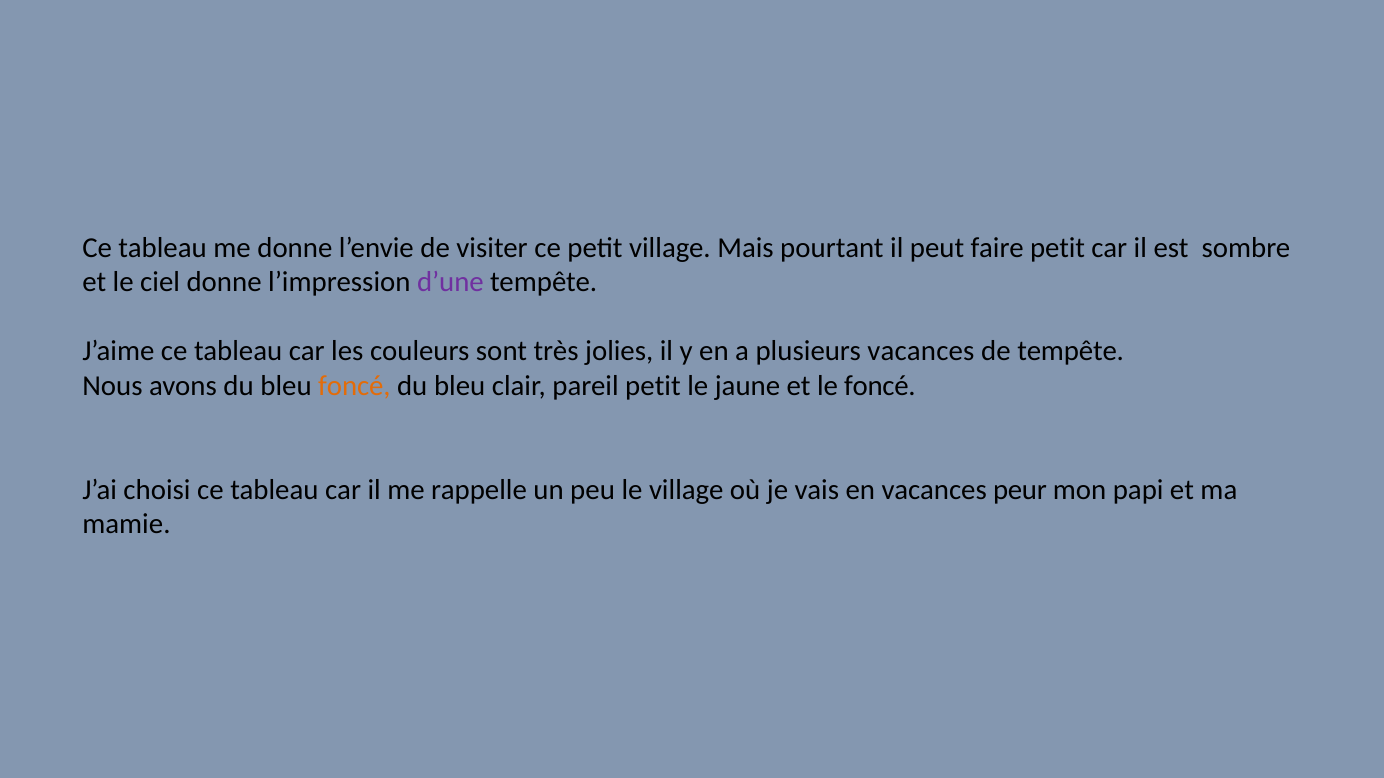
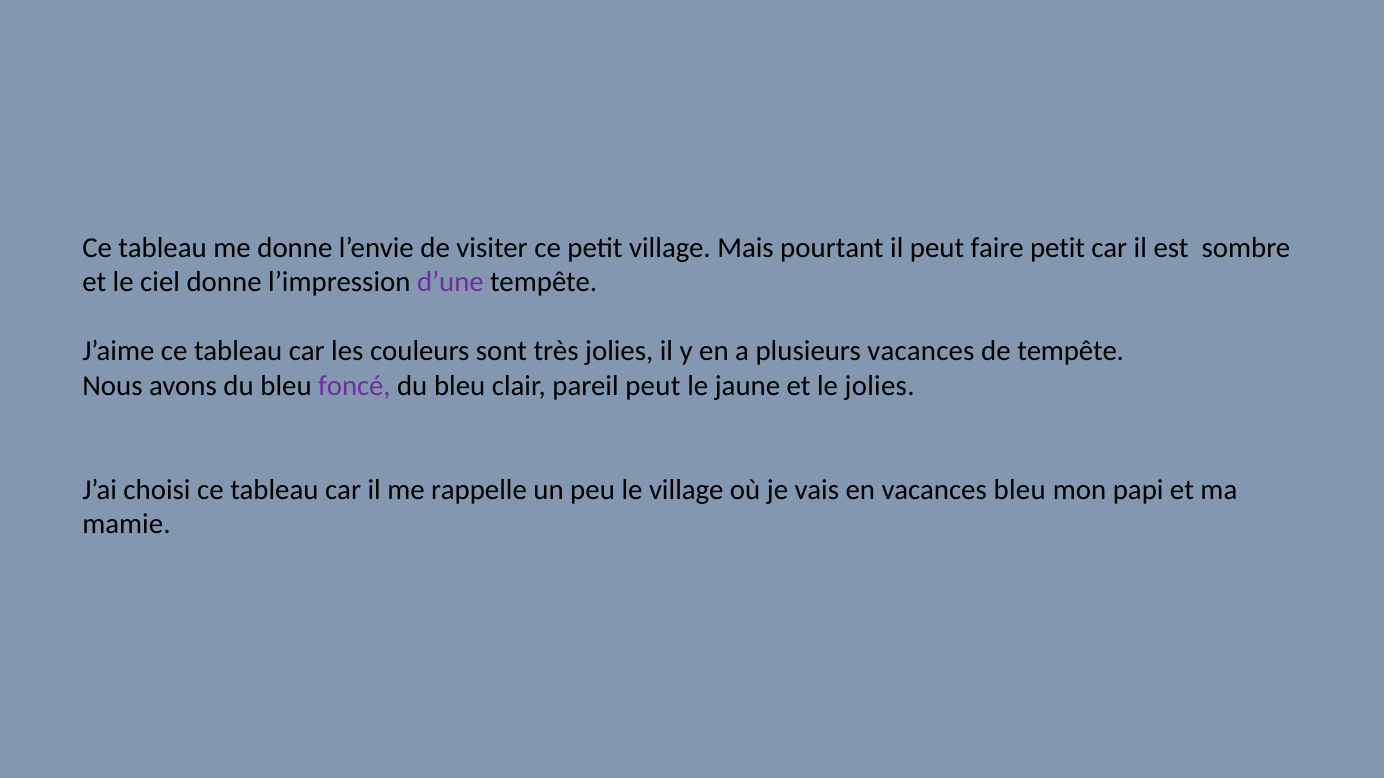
foncé at (354, 386) colour: orange -> purple
pareil petit: petit -> peut
le foncé: foncé -> jolies
vacances peur: peur -> bleu
